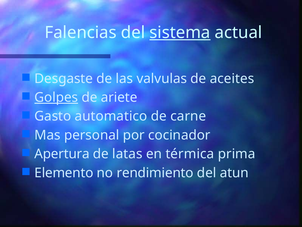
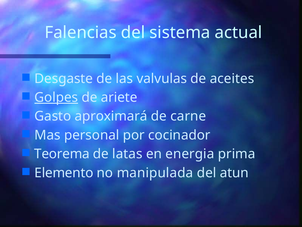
sistema underline: present -> none
automatico: automatico -> aproximará
Apertura: Apertura -> Teorema
térmica: térmica -> energia
rendimiento: rendimiento -> manipulada
